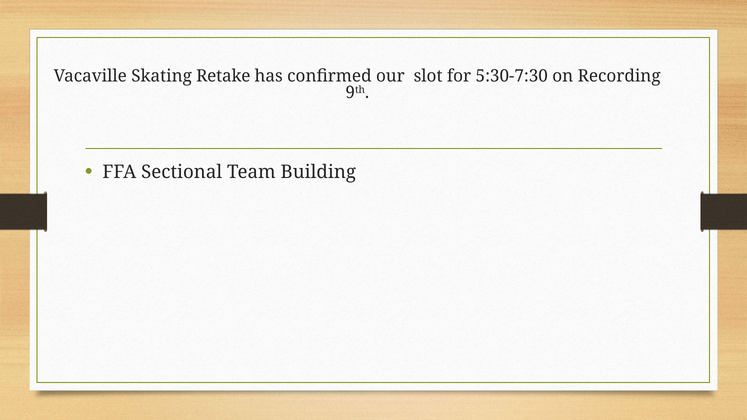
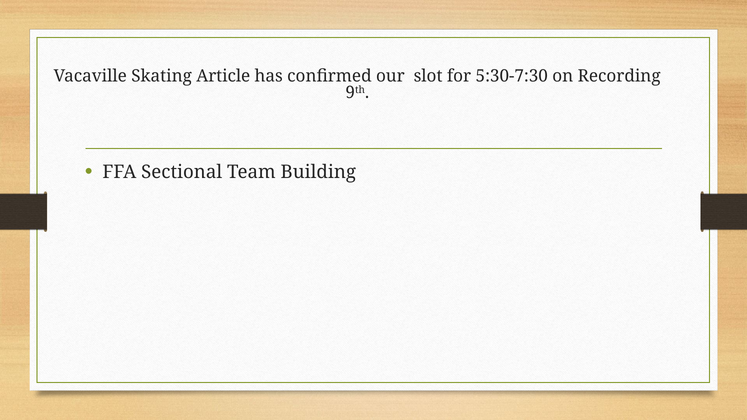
Retake: Retake -> Article
